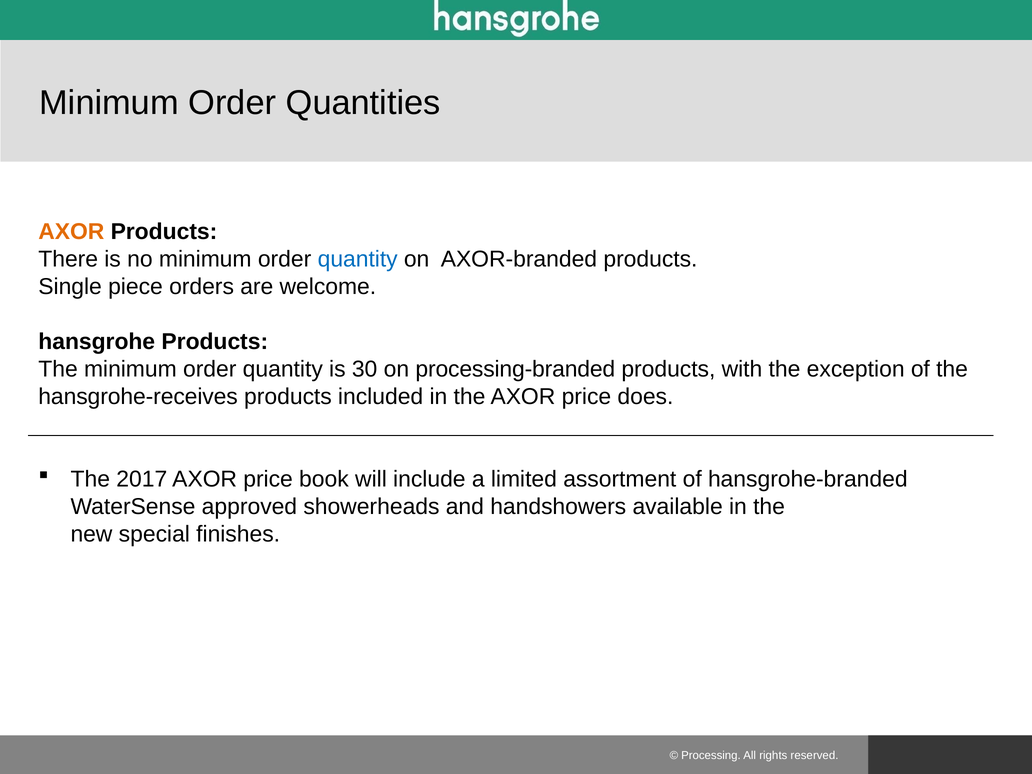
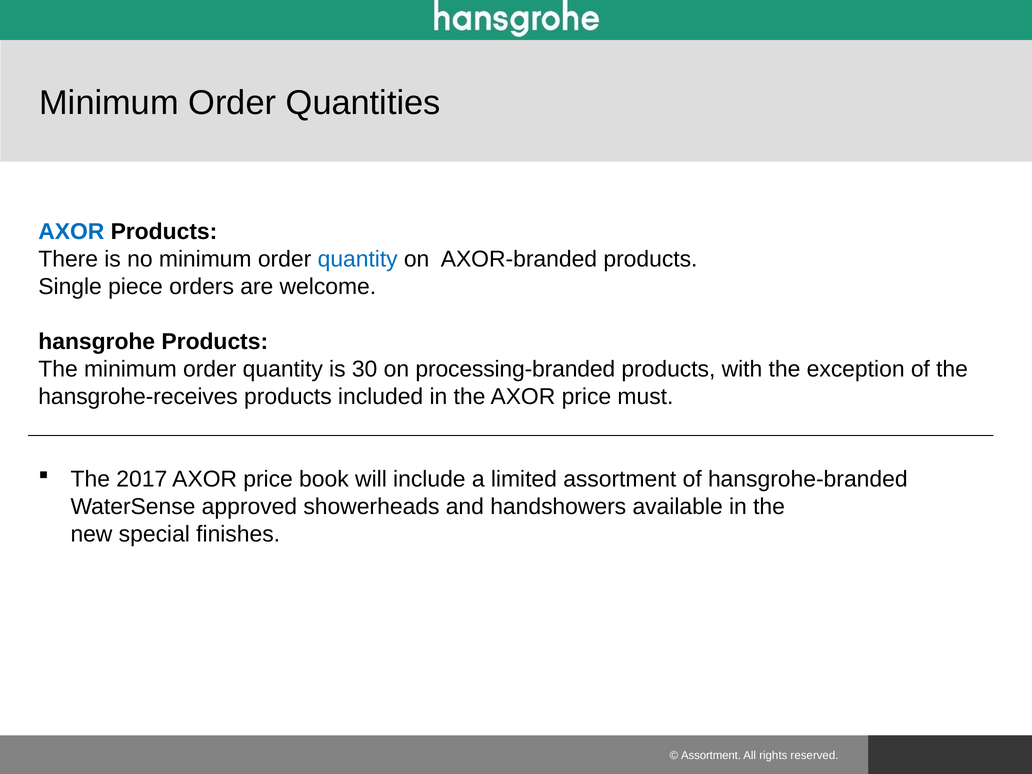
AXOR at (71, 232) colour: orange -> blue
does: does -> must
Processing at (711, 756): Processing -> Assortment
